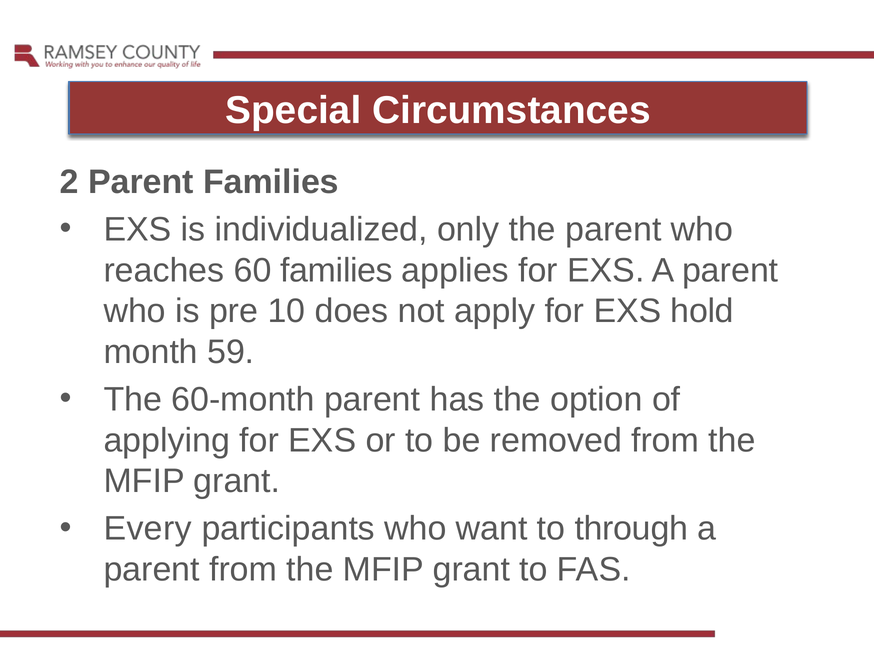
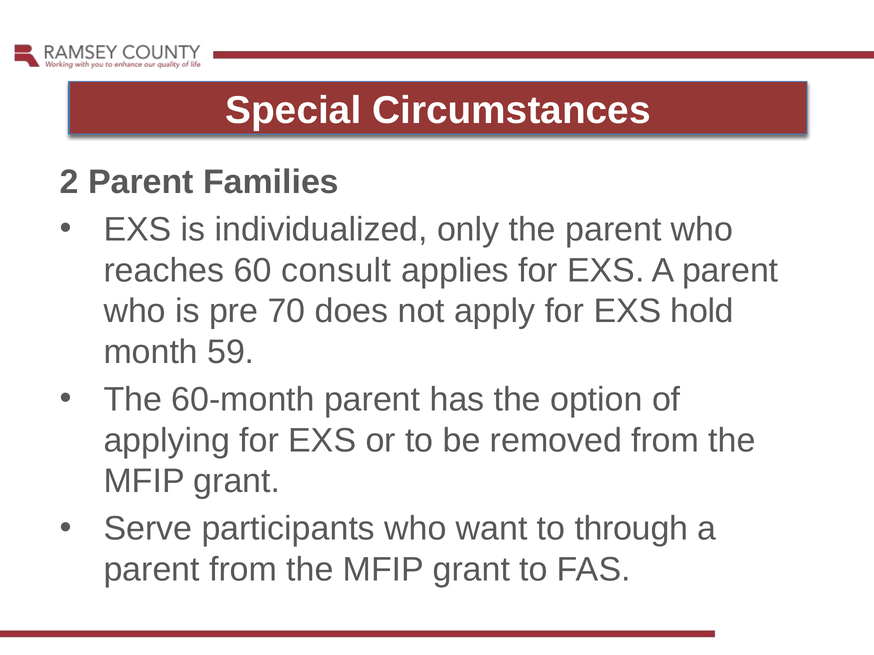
60 families: families -> consult
10: 10 -> 70
Every: Every -> Serve
